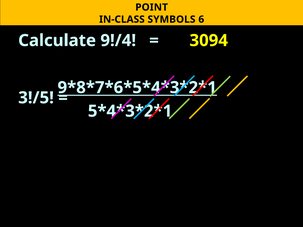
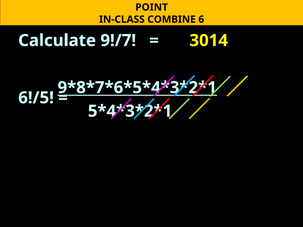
SYMBOLS: SYMBOLS -> COMBINE
9!/4: 9!/4 -> 9!/7
3094: 3094 -> 3014
3!/5: 3!/5 -> 6!/5
